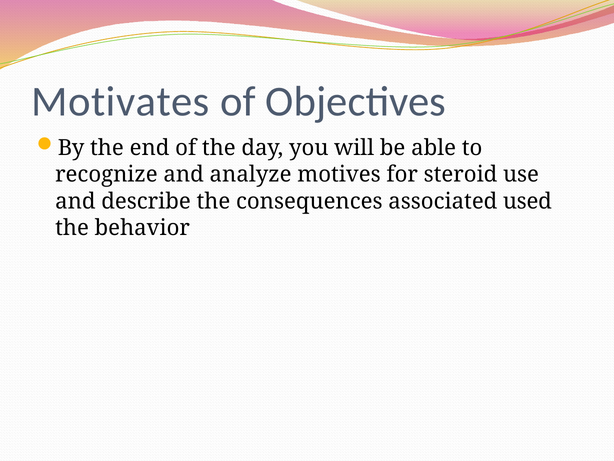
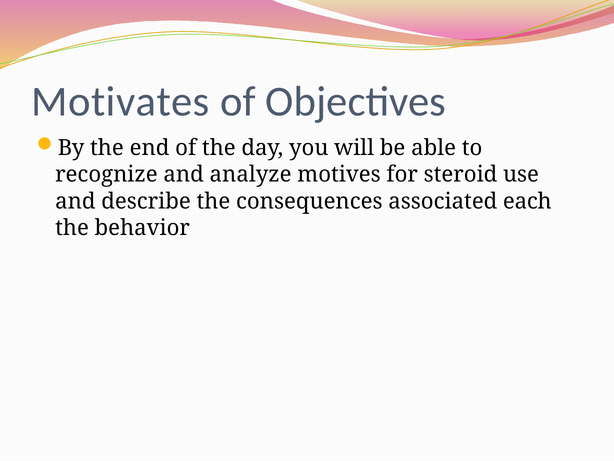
used: used -> each
